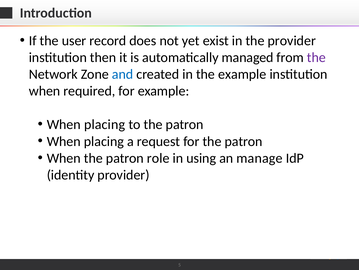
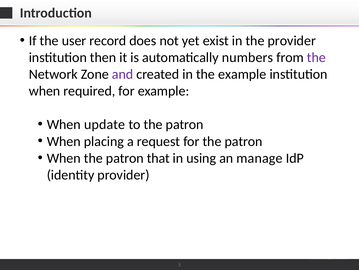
managed: managed -> numbers
and colour: blue -> purple
placing at (105, 124): placing -> update
role: role -> that
